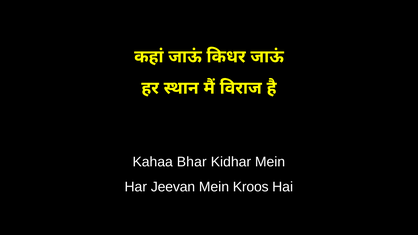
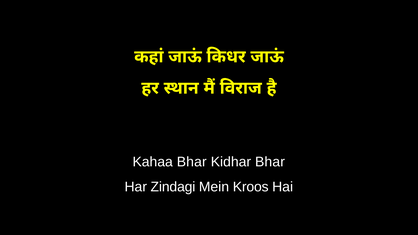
Kidhar Mein: Mein -> Bhar
Jeevan: Jeevan -> Zindagi
